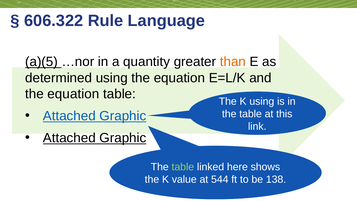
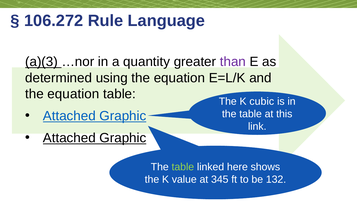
606.322: 606.322 -> 106.272
a)(5: a)(5 -> a)(3
than colour: orange -> purple
K using: using -> cubic
544: 544 -> 345
138: 138 -> 132
